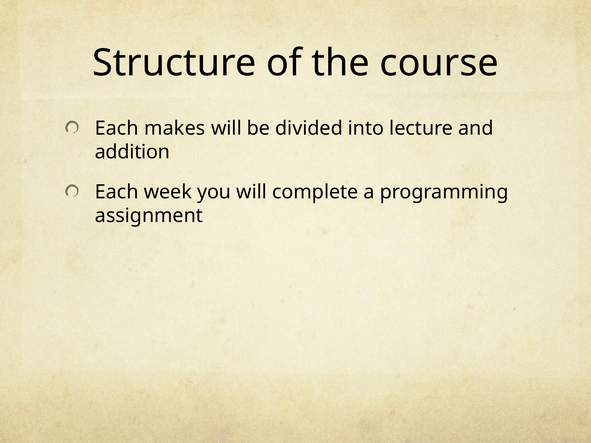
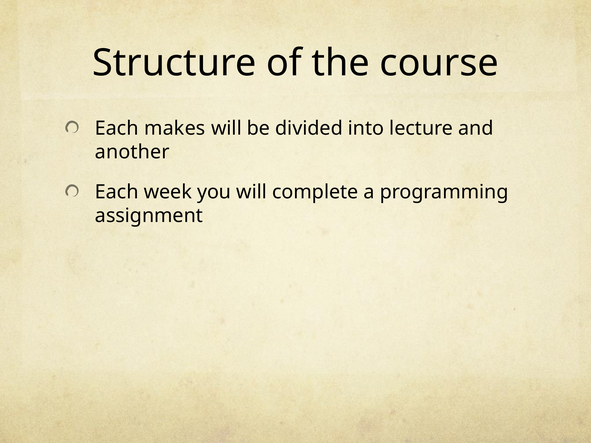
addition: addition -> another
